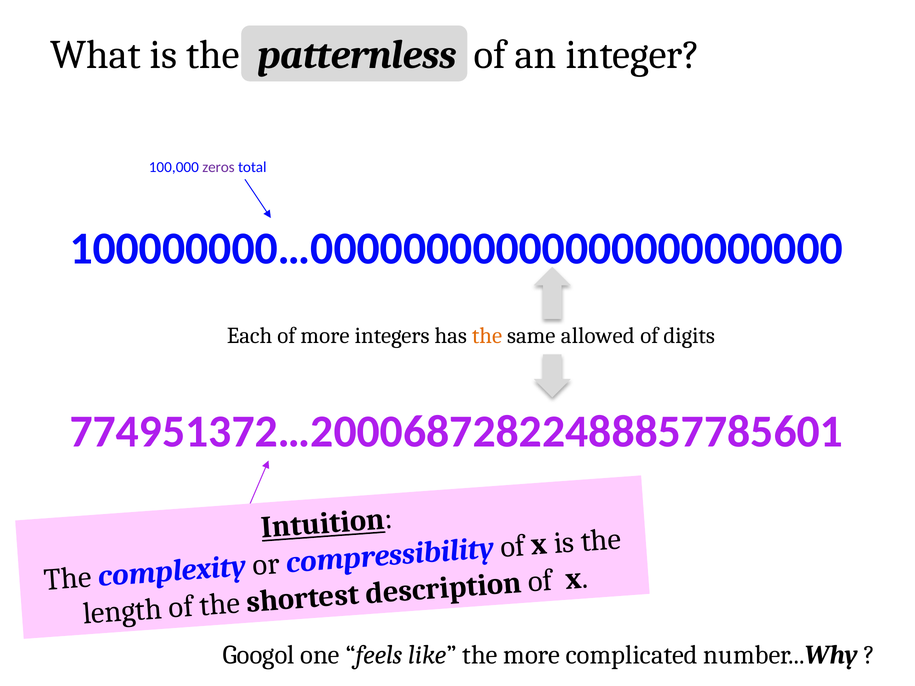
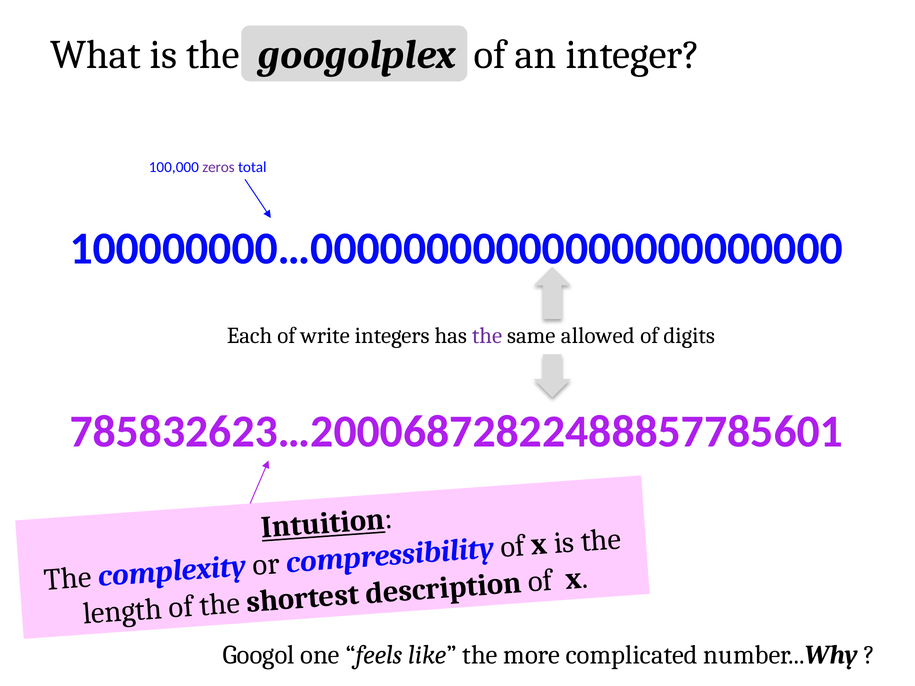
patternless: patternless -> googolplex
of more: more -> write
the at (487, 336) colour: orange -> purple
774951372…20006872822488857785601: 774951372…20006872822488857785601 -> 785832623…20006872822488857785601
